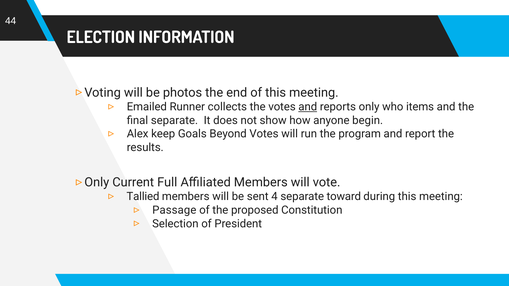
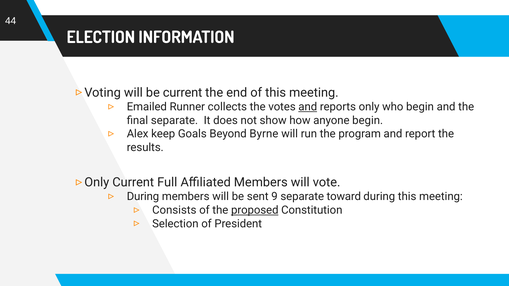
be photos: photos -> current
who items: items -> begin
Beyond Votes: Votes -> Byrne
Tallied at (143, 197): Tallied -> During
4: 4 -> 9
Passage: Passage -> Consists
proposed underline: none -> present
